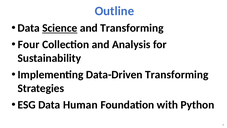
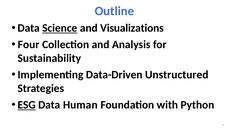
and Transforming: Transforming -> Visualizations
Data-Driven Transforming: Transforming -> Unstructured
ESG underline: none -> present
